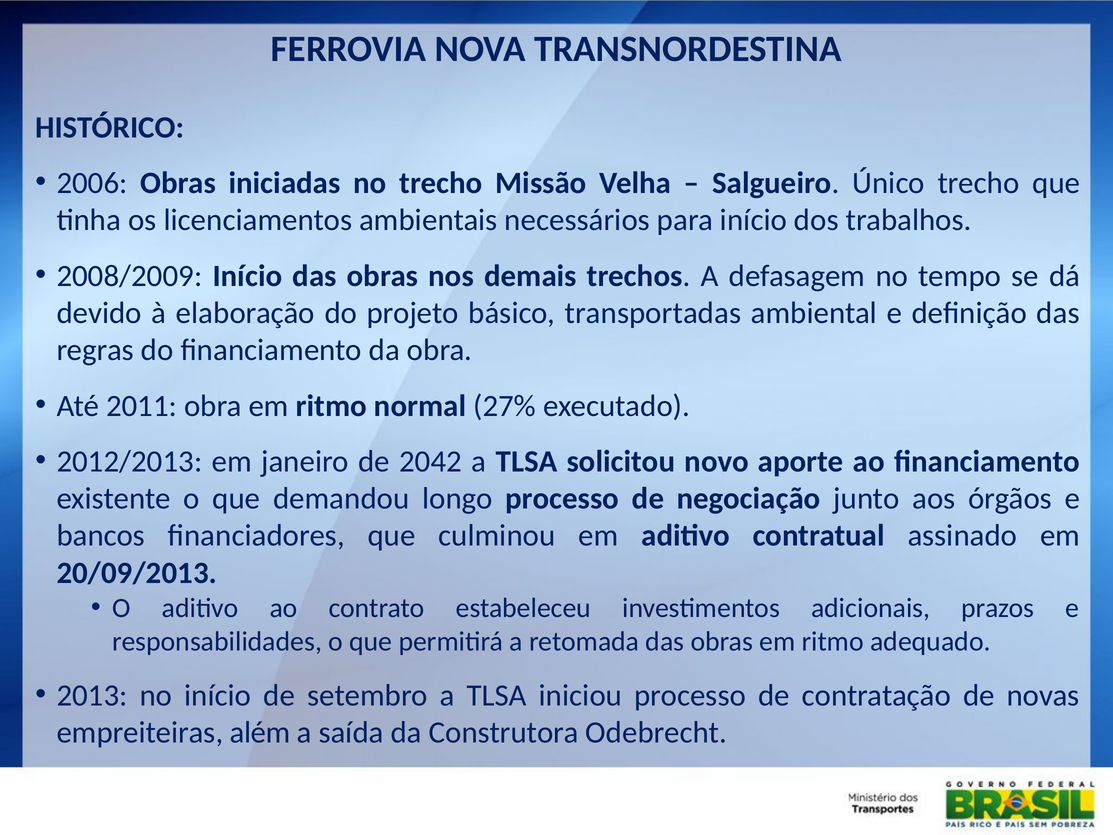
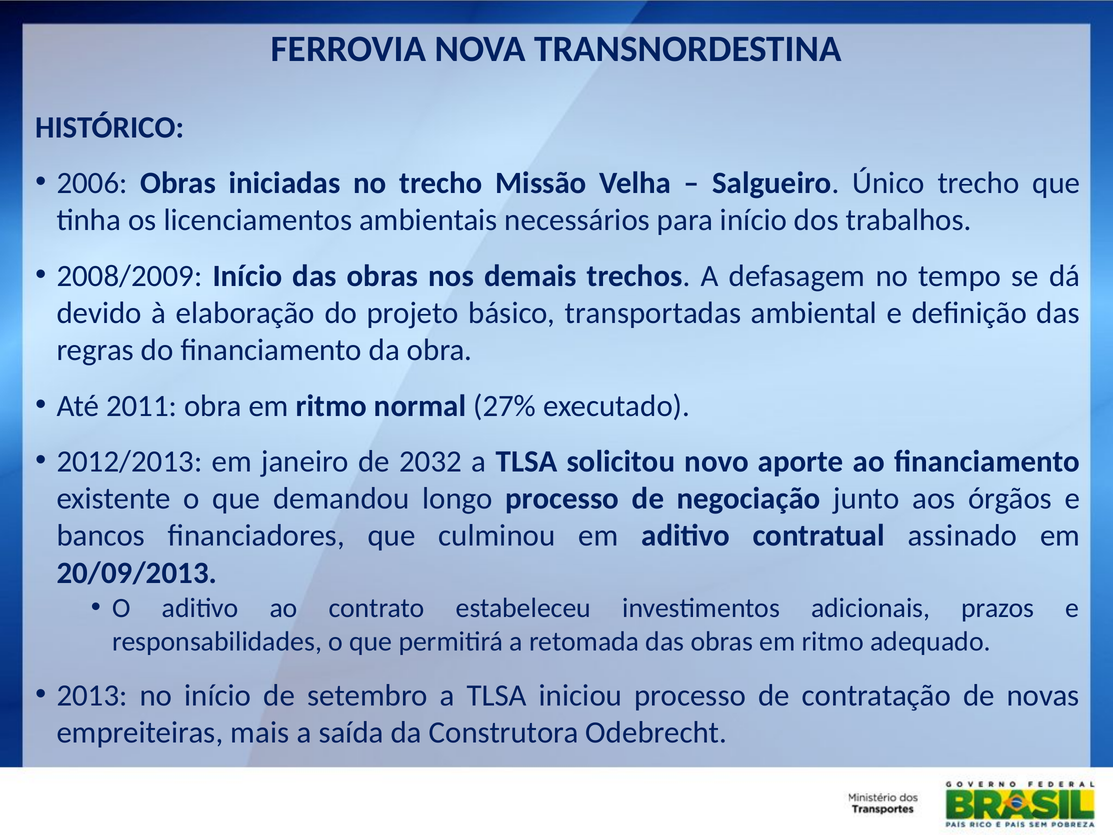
2042: 2042 -> 2032
além: além -> mais
